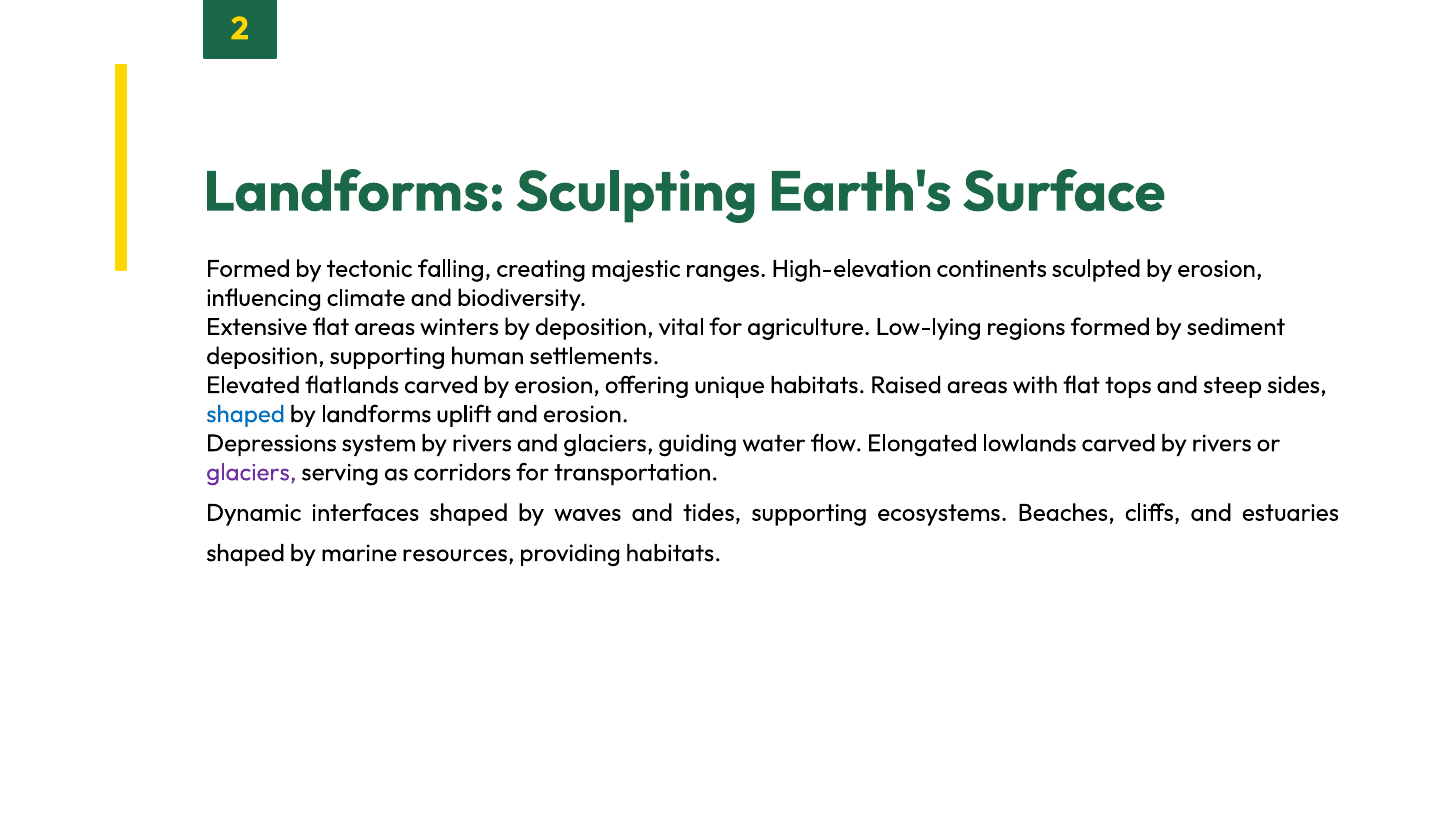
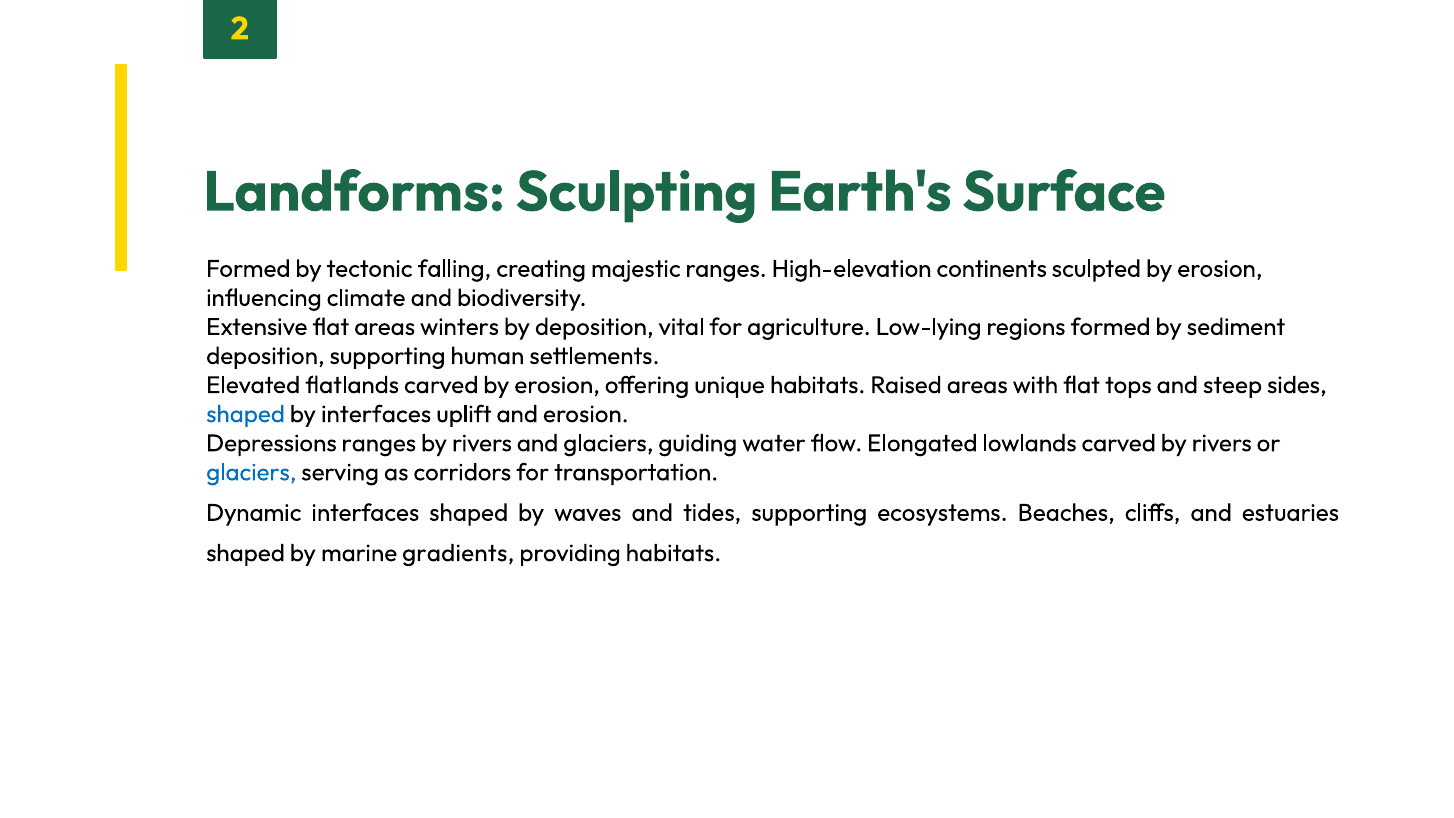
by landforms: landforms -> interfaces
Depressions system: system -> ranges
glaciers at (251, 472) colour: purple -> blue
resources: resources -> gradients
